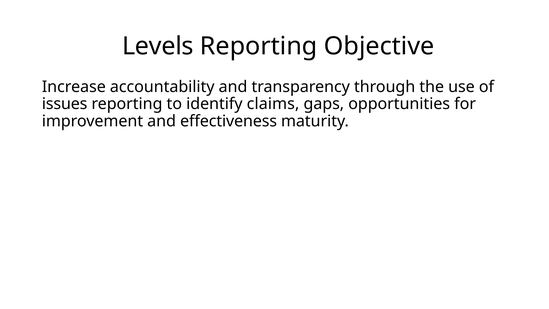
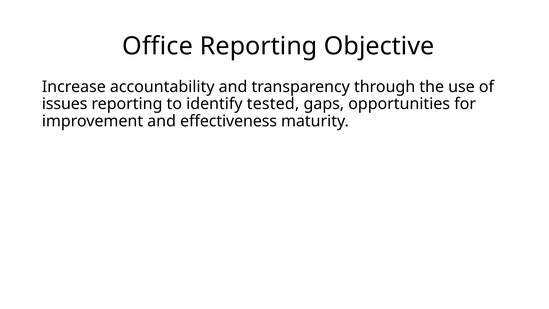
Levels: Levels -> Office
claims: claims -> tested
